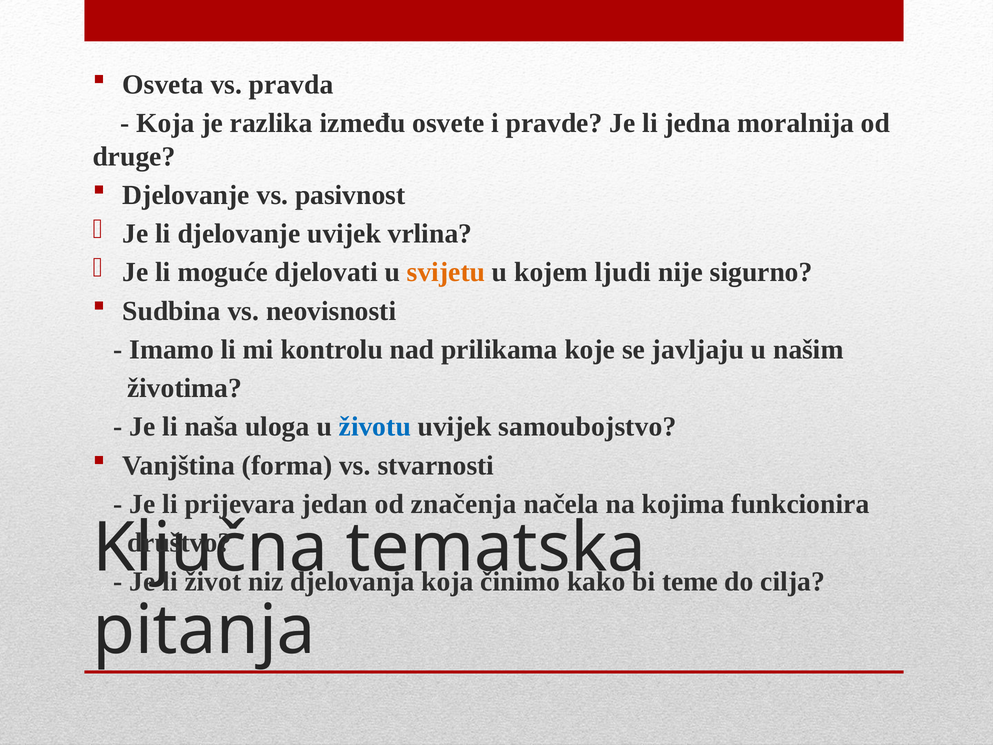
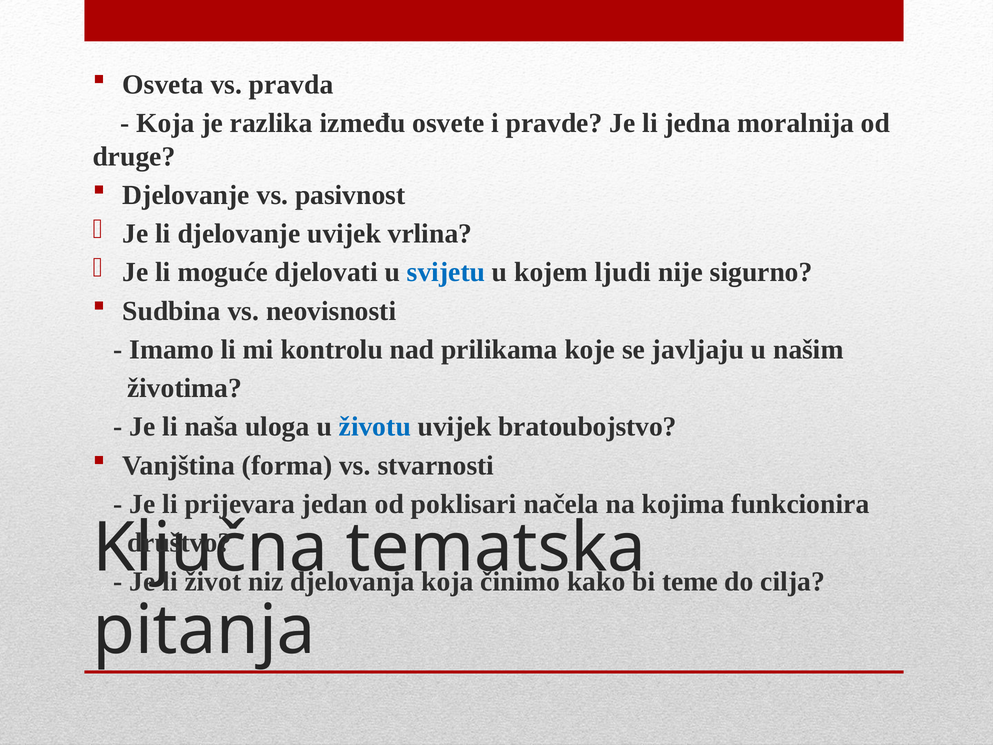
svijetu colour: orange -> blue
samoubojstvo: samoubojstvo -> bratoubojstvo
značenja: značenja -> poklisari
